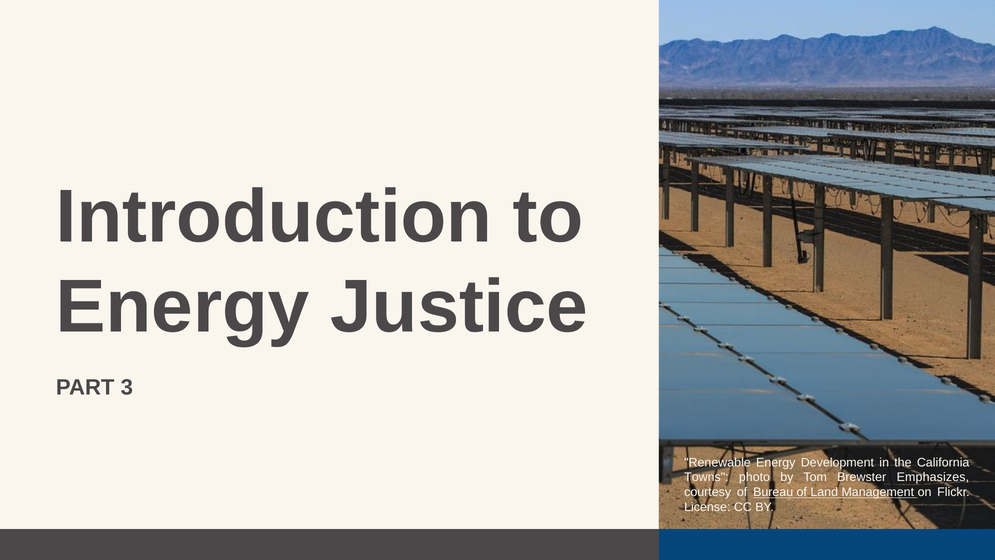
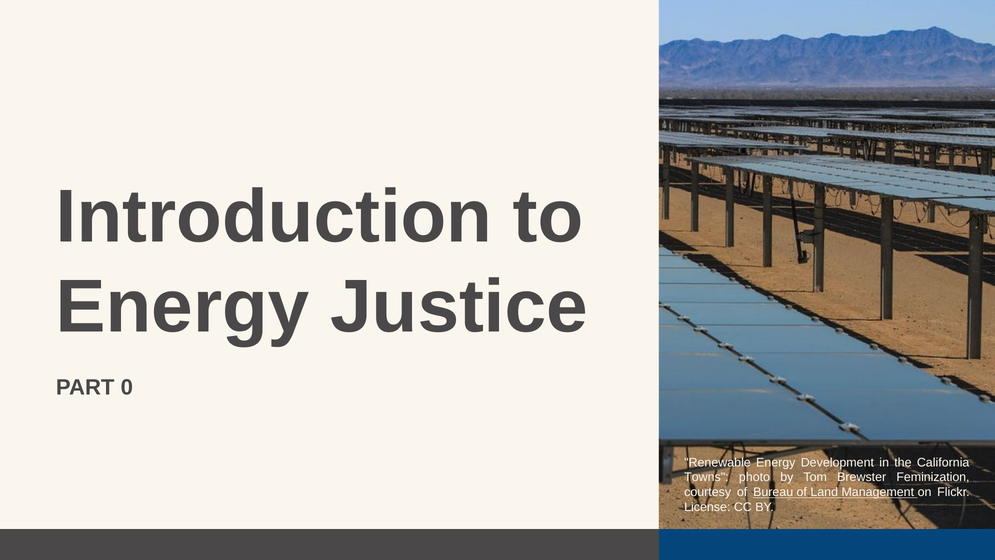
3: 3 -> 0
Emphasizes: Emphasizes -> Feminization
